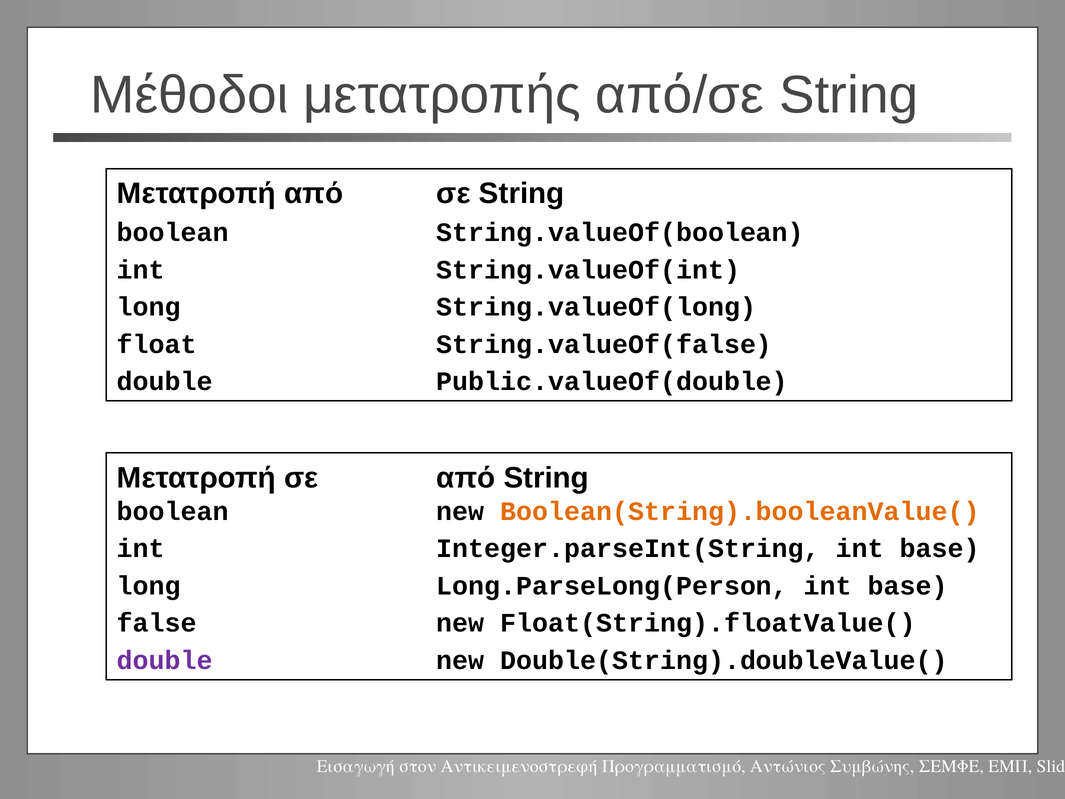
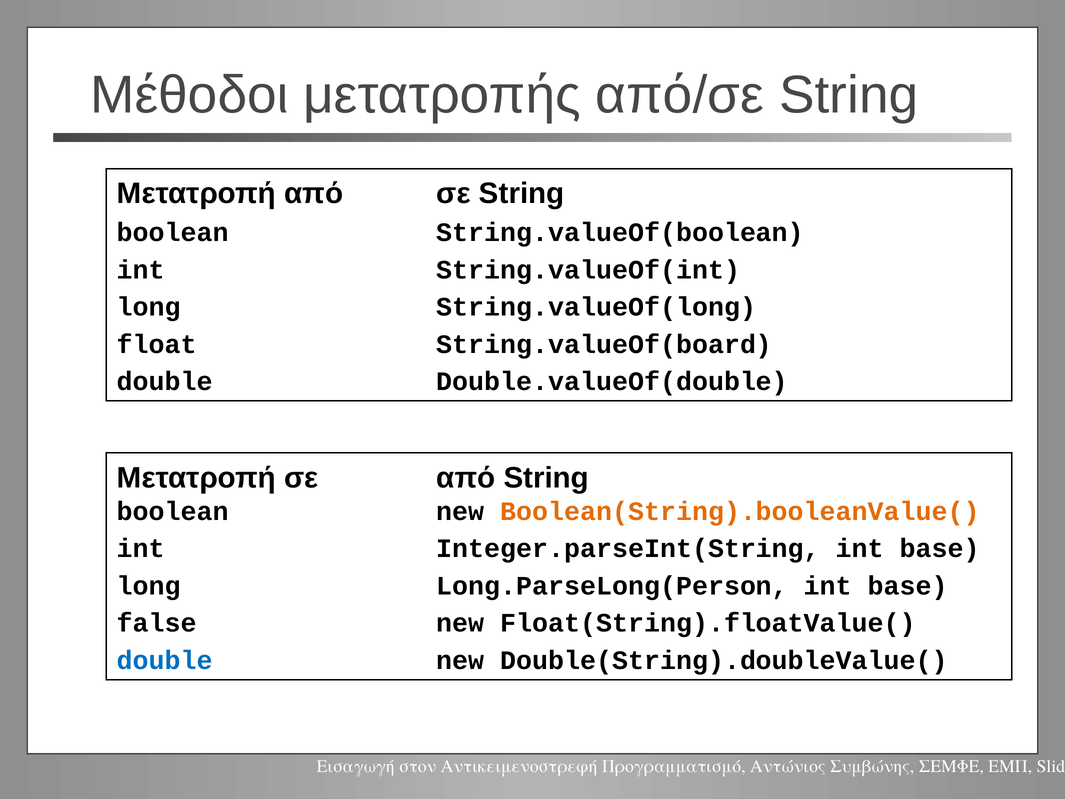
String.valueOf(false: String.valueOf(false -> String.valueOf(board
Public.valueOf(double: Public.valueOf(double -> Double.valueOf(double
double at (165, 660) colour: purple -> blue
